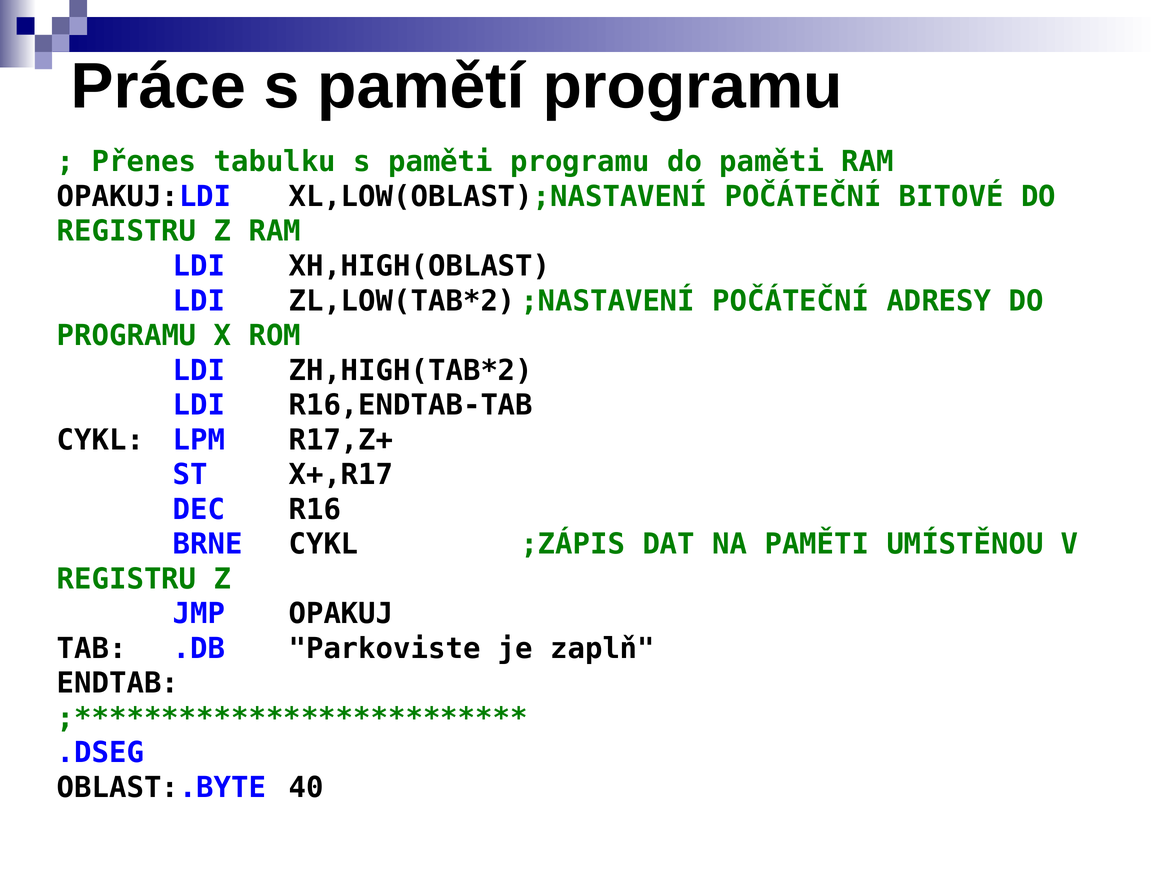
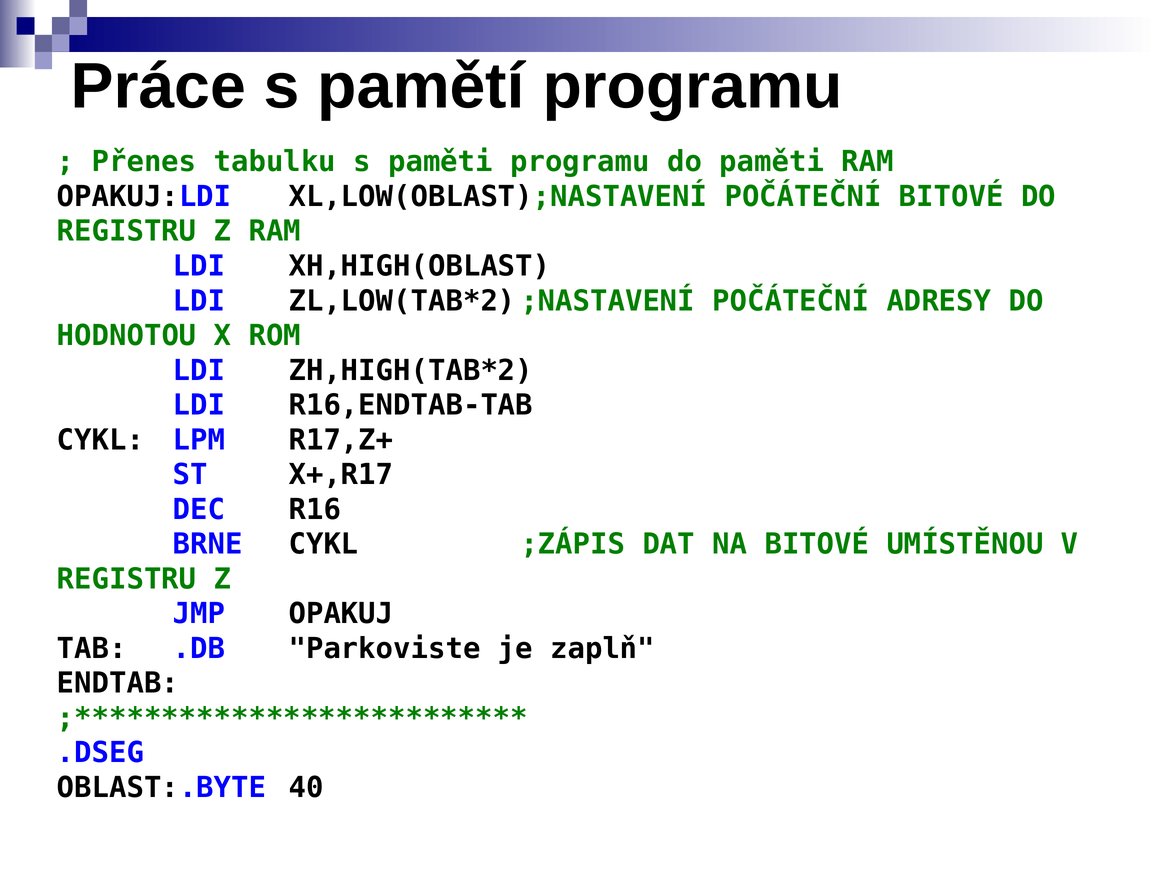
PROGRAMU at (127, 336): PROGRAMU -> HODNOTOU
NA PAMĚTI: PAMĚTI -> BITOVÉ
